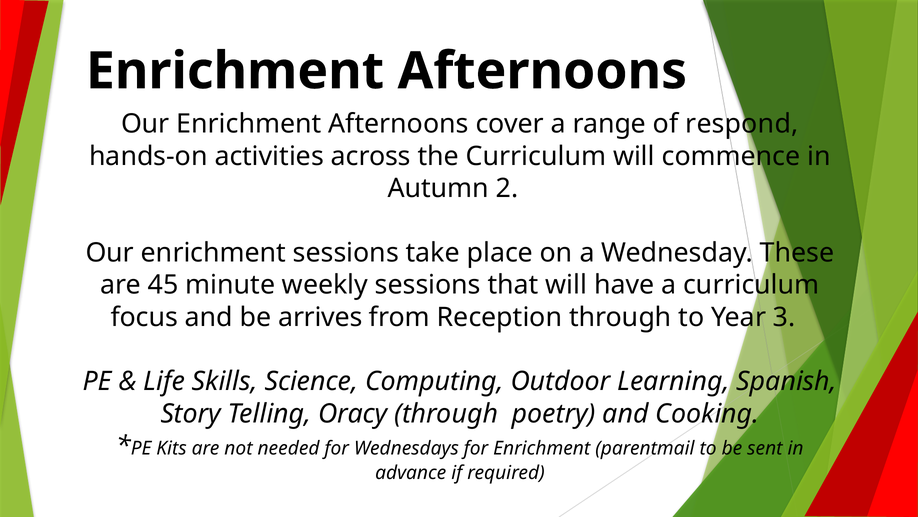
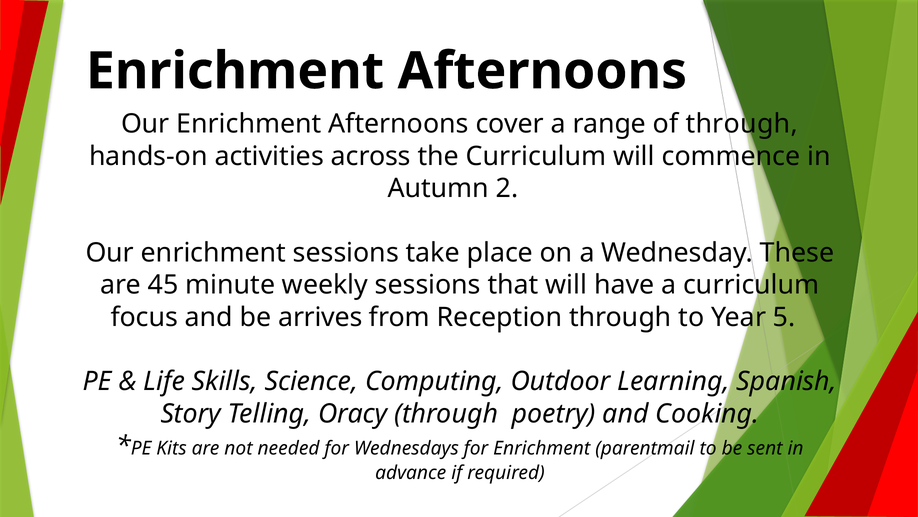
of respond: respond -> through
3: 3 -> 5
